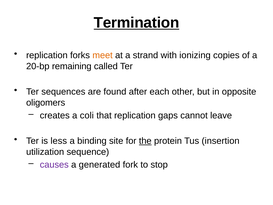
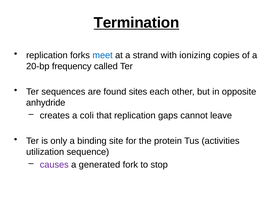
meet colour: orange -> blue
remaining: remaining -> frequency
after: after -> sites
oligomers: oligomers -> anhydride
less: less -> only
the underline: present -> none
insertion: insertion -> activities
